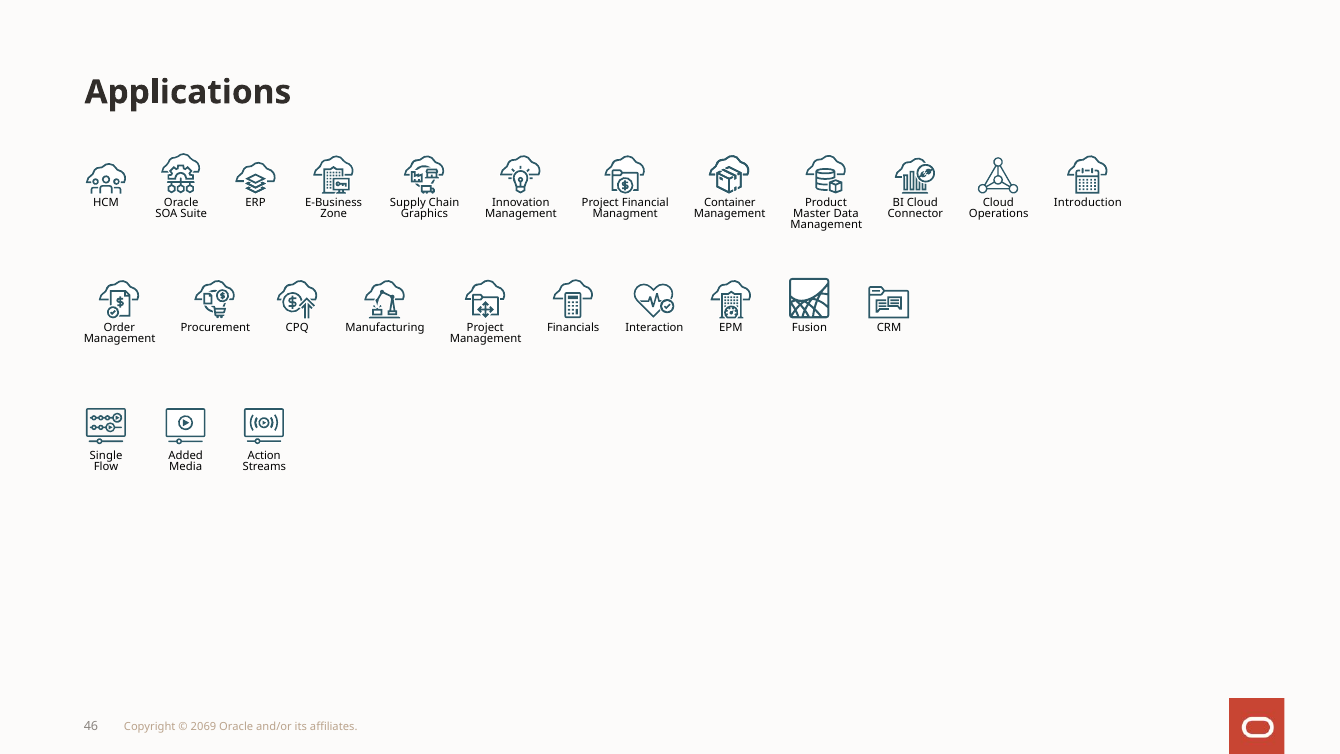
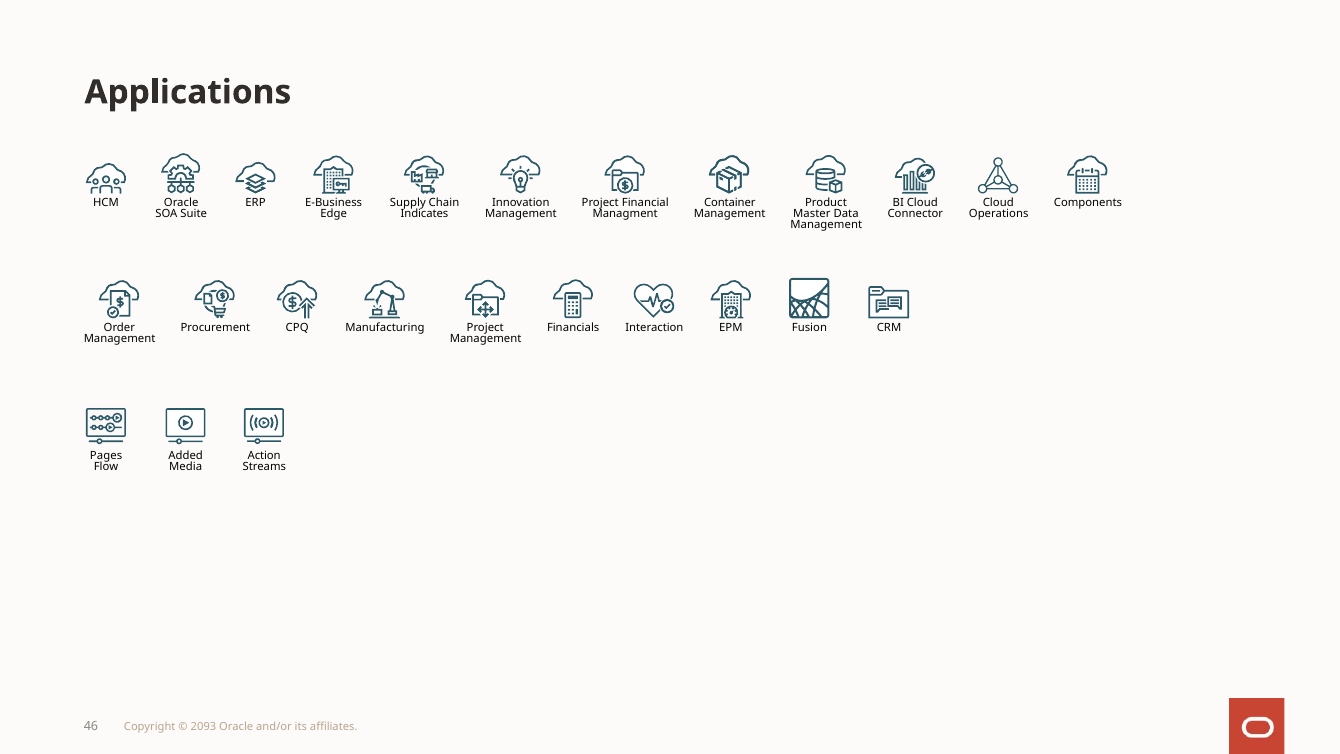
Introduction: Introduction -> Components
Zone: Zone -> Edge
Graphics: Graphics -> Indicates
Single: Single -> Pages
2069: 2069 -> 2093
